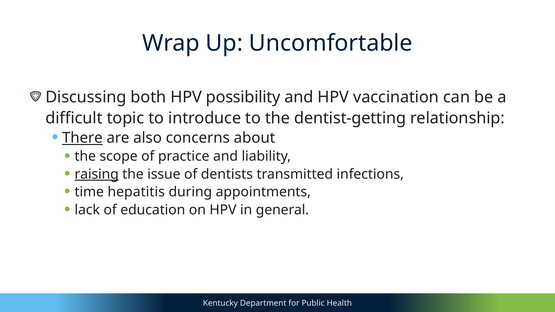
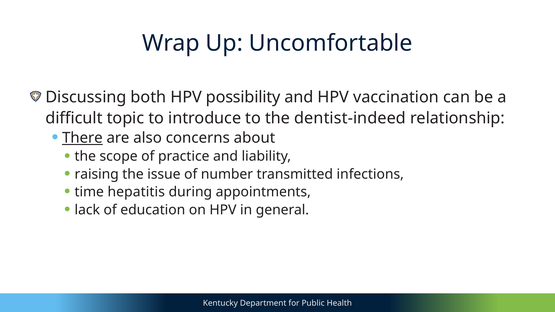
dentist-getting: dentist-getting -> dentist-indeed
raising underline: present -> none
dentists: dentists -> number
